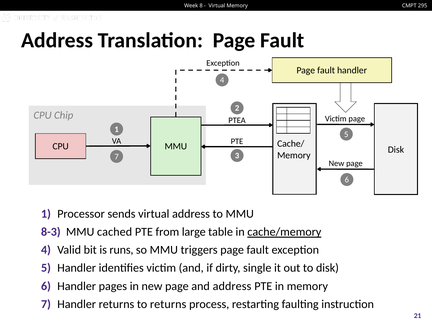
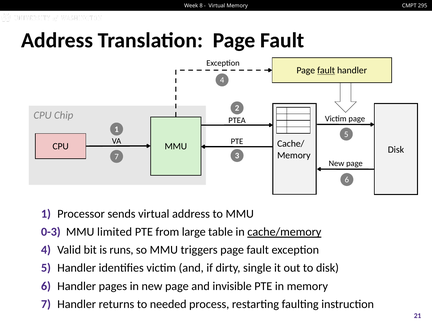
fault at (326, 70) underline: none -> present
8-3: 8-3 -> 0-3
cached: cached -> limited
and address: address -> invisible
to returns: returns -> needed
